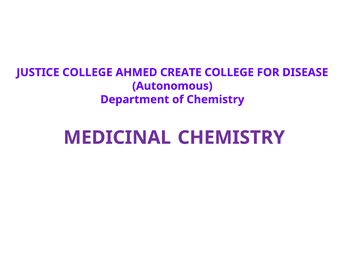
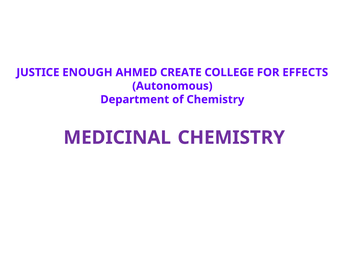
JUSTICE COLLEGE: COLLEGE -> ENOUGH
DISEASE: DISEASE -> EFFECTS
